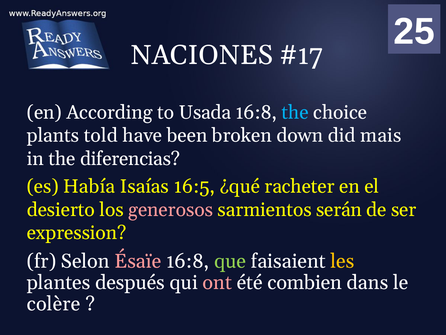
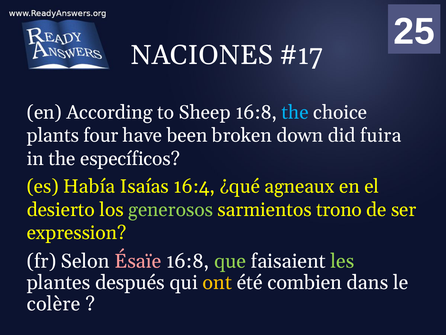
Usada: Usada -> Sheep
told: told -> four
mais: mais -> fuira
diferencias: diferencias -> específicos
16:5: 16:5 -> 16:4
racheter: racheter -> agneaux
generosos colour: pink -> light green
serán: serán -> trono
les colour: yellow -> light green
ont colour: pink -> yellow
